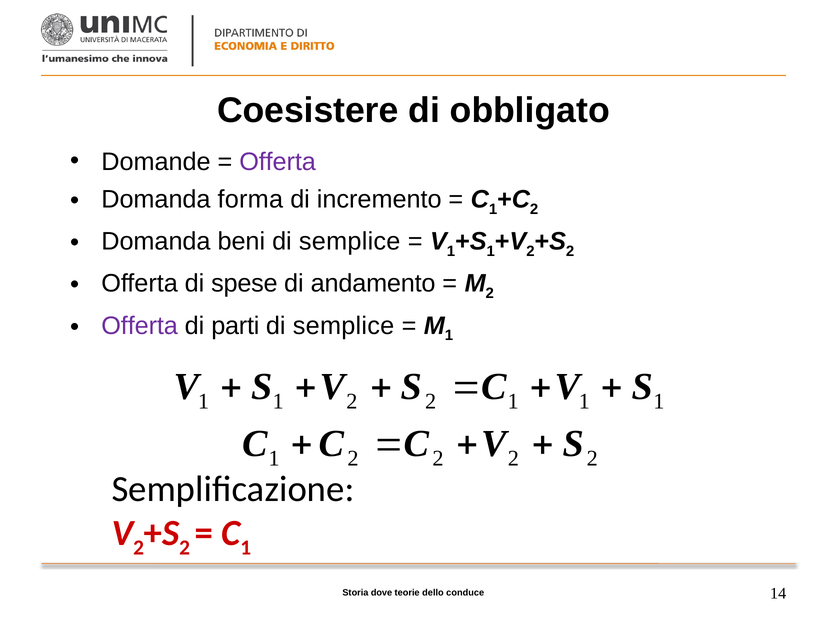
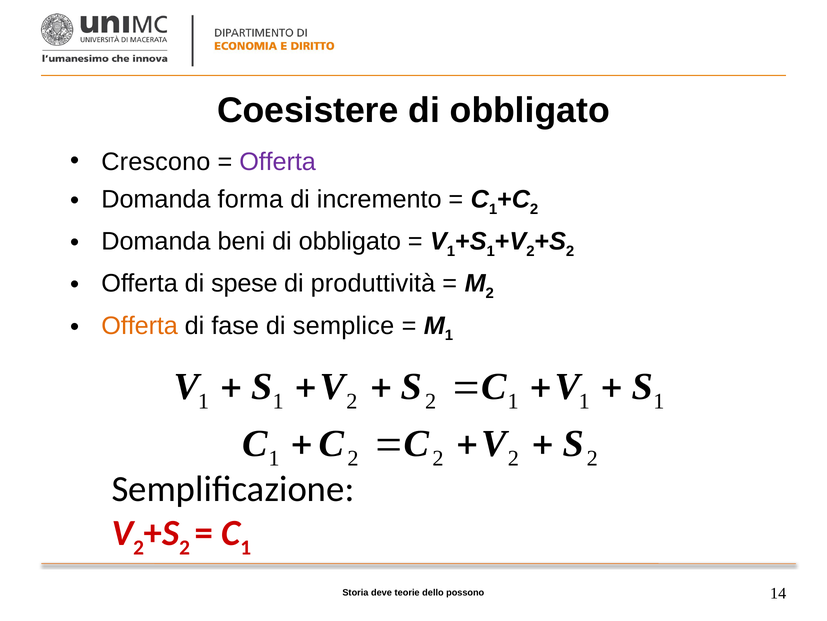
Domande: Domande -> Crescono
beni di semplice: semplice -> obbligato
andamento: andamento -> produttività
Offerta at (140, 325) colour: purple -> orange
parti: parti -> fase
dove: dove -> deve
conduce: conduce -> possono
